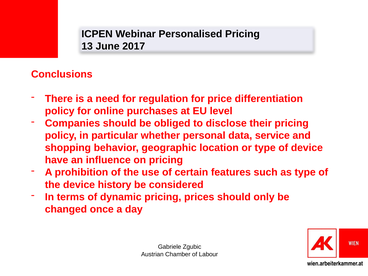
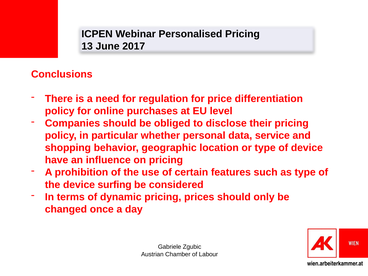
history: history -> surfing
